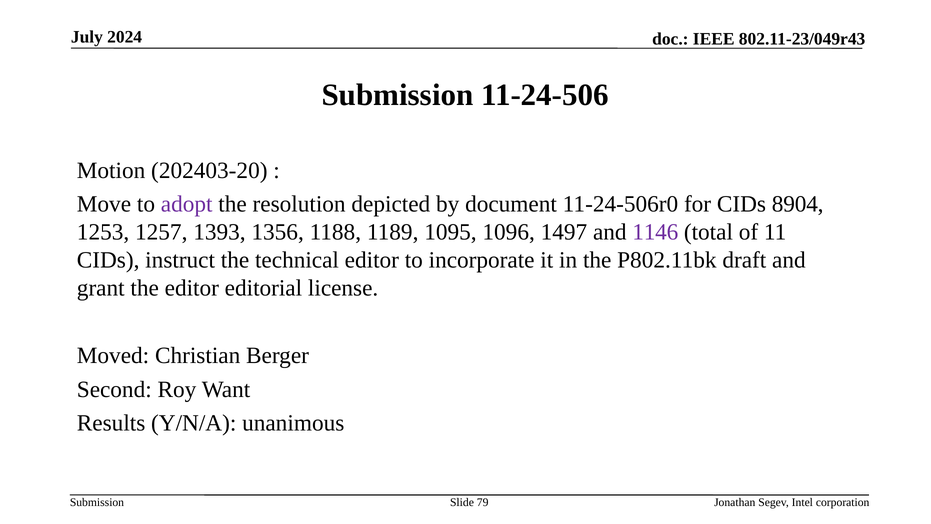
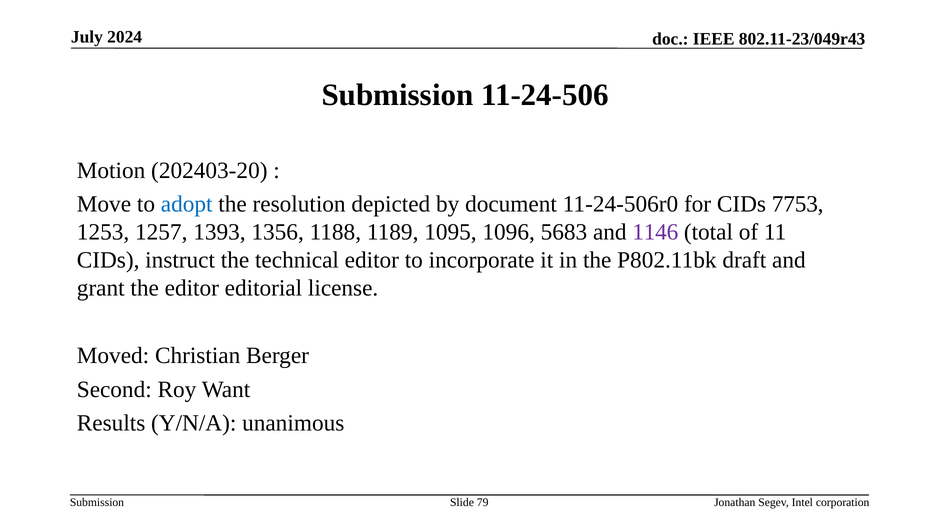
adopt colour: purple -> blue
8904: 8904 -> 7753
1497: 1497 -> 5683
